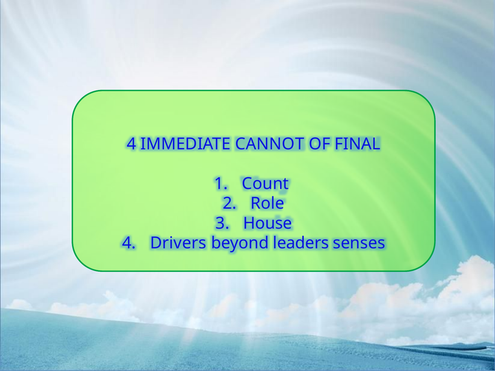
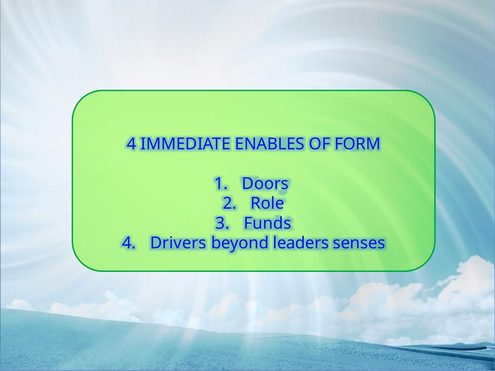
CANNOT: CANNOT -> ENABLES
FINAL: FINAL -> FORM
Count: Count -> Doors
House: House -> Funds
